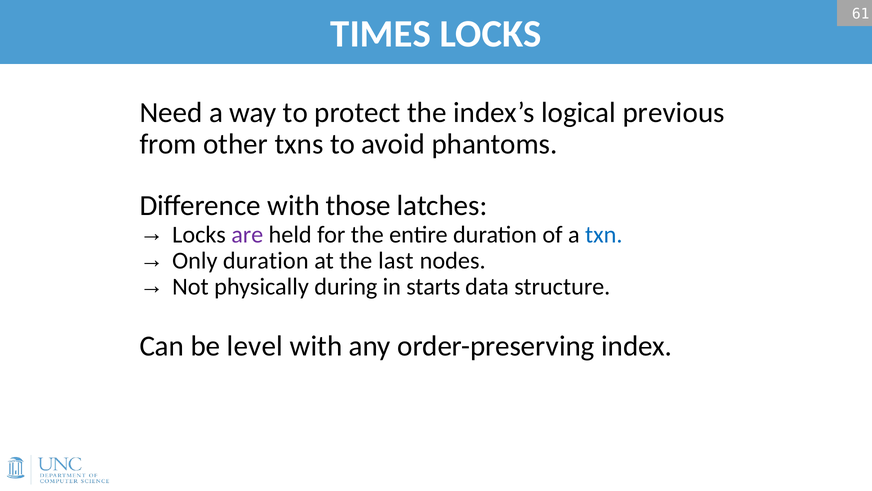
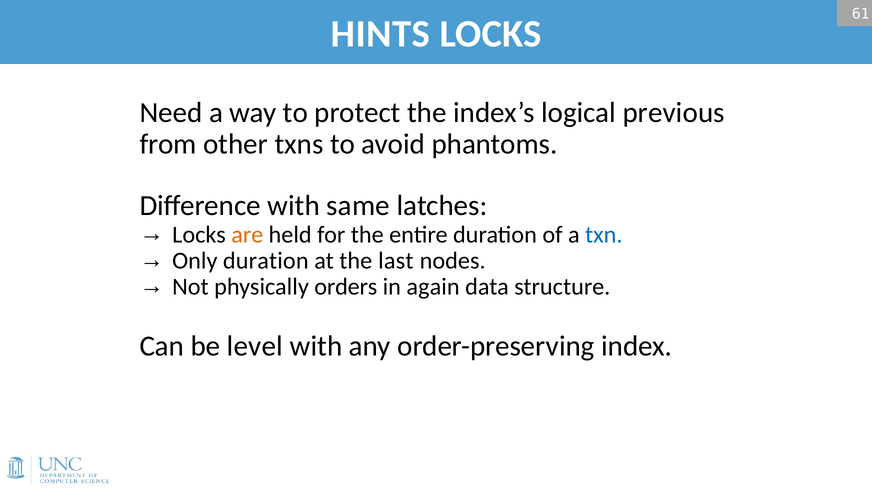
TIMES: TIMES -> HINTS
those: those -> same
are colour: purple -> orange
during: during -> orders
starts: starts -> again
